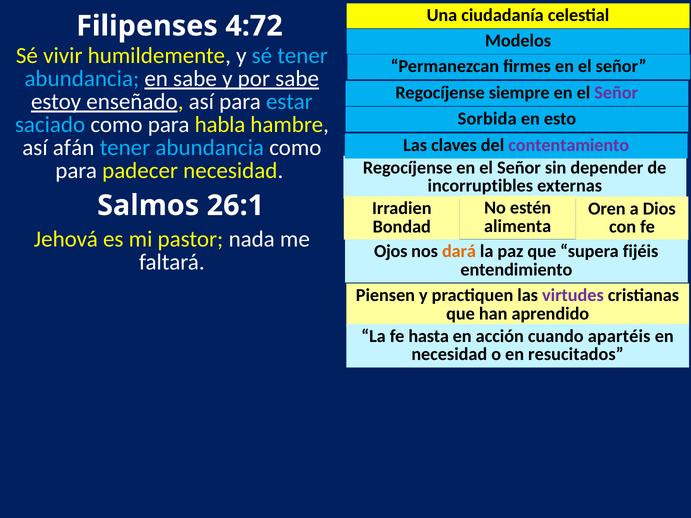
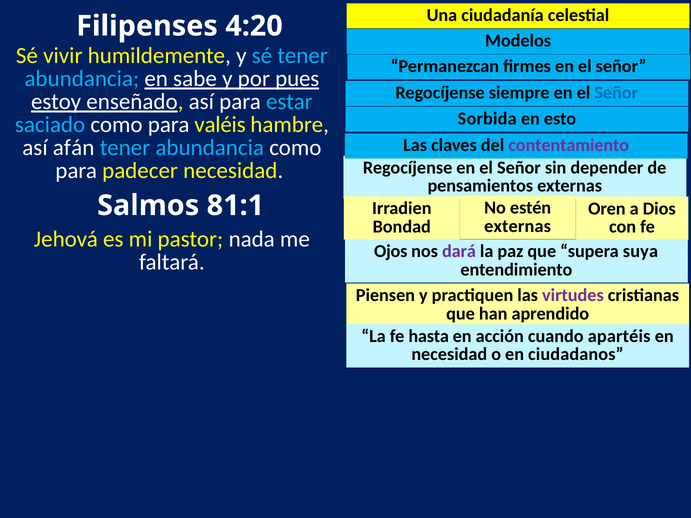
4:72: 4:72 -> 4:20
por sabe: sabe -> pues
Señor at (616, 93) colour: purple -> blue
habla: habla -> valéis
incorruptibles: incorruptibles -> pensamientos
26:1: 26:1 -> 81:1
alimenta at (518, 226): alimenta -> externas
dará colour: orange -> purple
fijéis: fijéis -> suya
resucitados: resucitados -> ciudadanos
